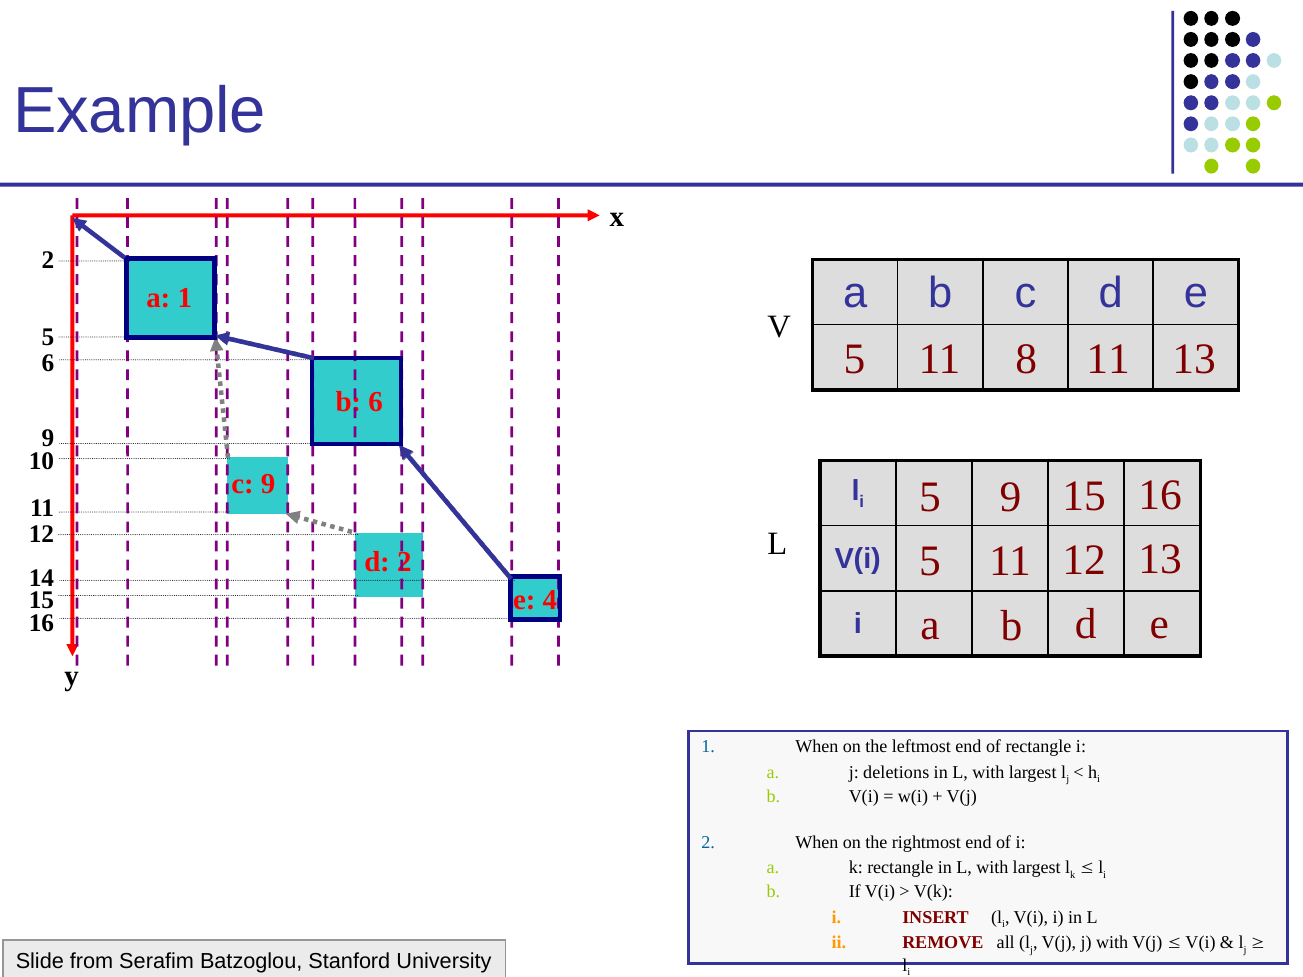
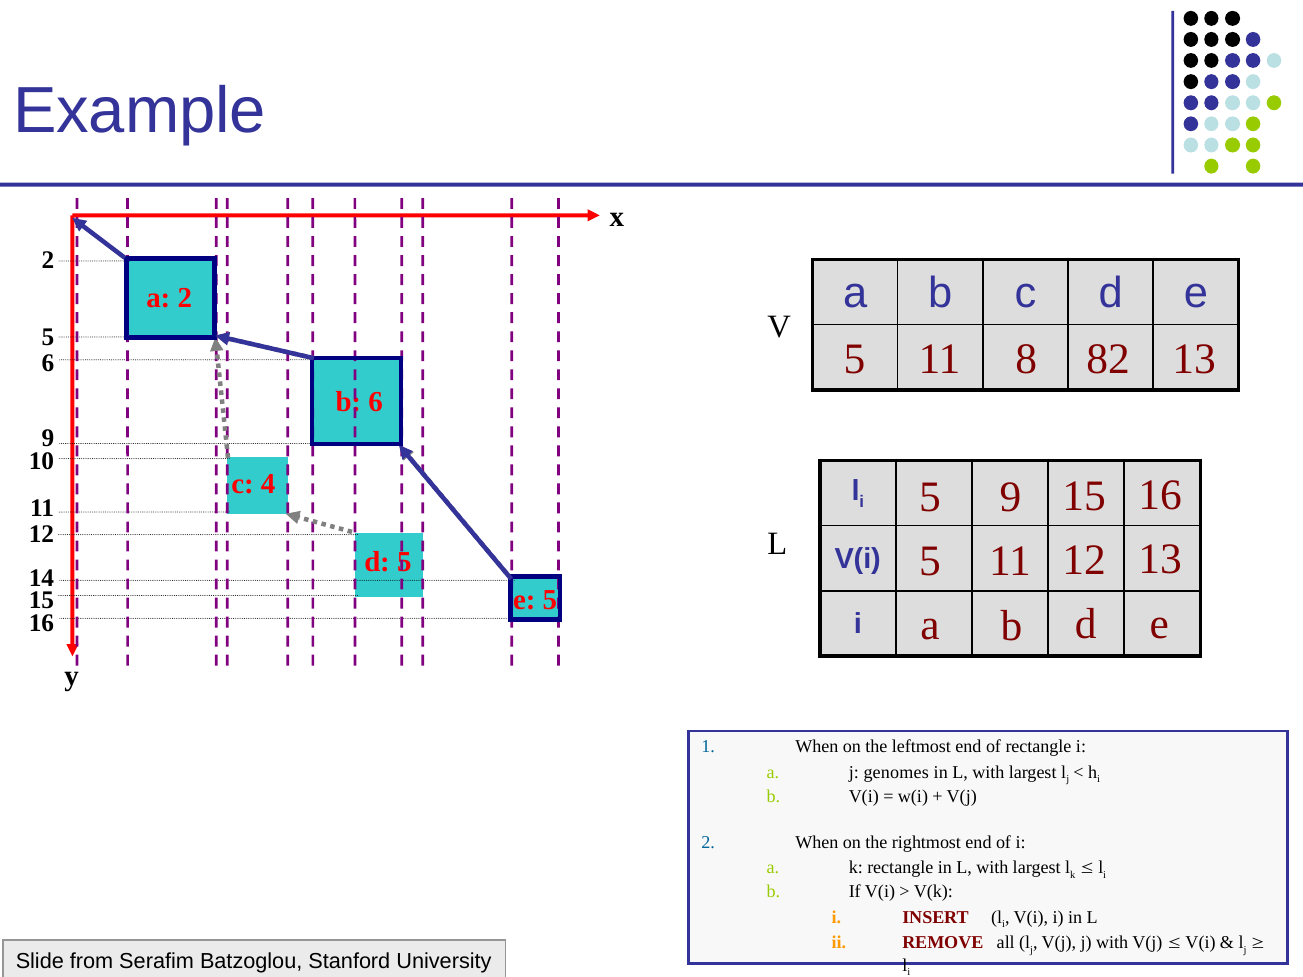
a 1: 1 -> 2
11 11: 11 -> 82
c 9: 9 -> 4
d 2: 2 -> 5
e 4: 4 -> 5
deletions: deletions -> genomes
